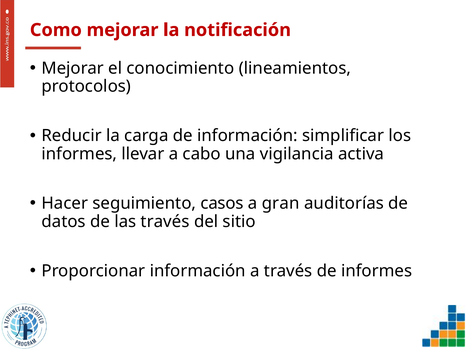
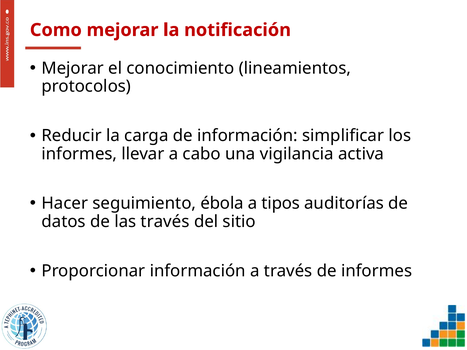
casos: casos -> ébola
gran: gran -> tipos
